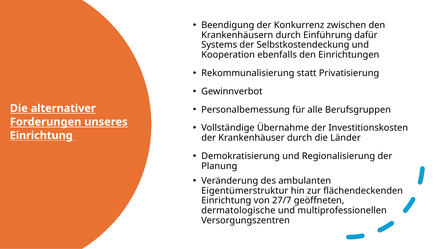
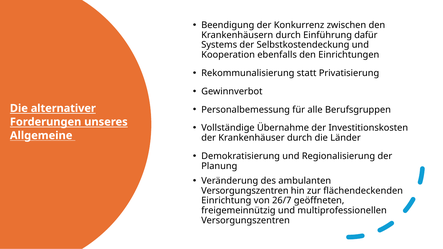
Einrichtung at (41, 136): Einrichtung -> Allgemeine
Eigentümerstruktur at (245, 191): Eigentümerstruktur -> Versorgungszentren
27/7: 27/7 -> 26/7
dermatologische: dermatologische -> freigemeinnützig
